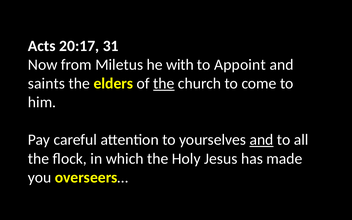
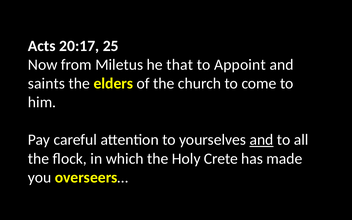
31: 31 -> 25
with: with -> that
the at (164, 83) underline: present -> none
Jesus: Jesus -> Crete
